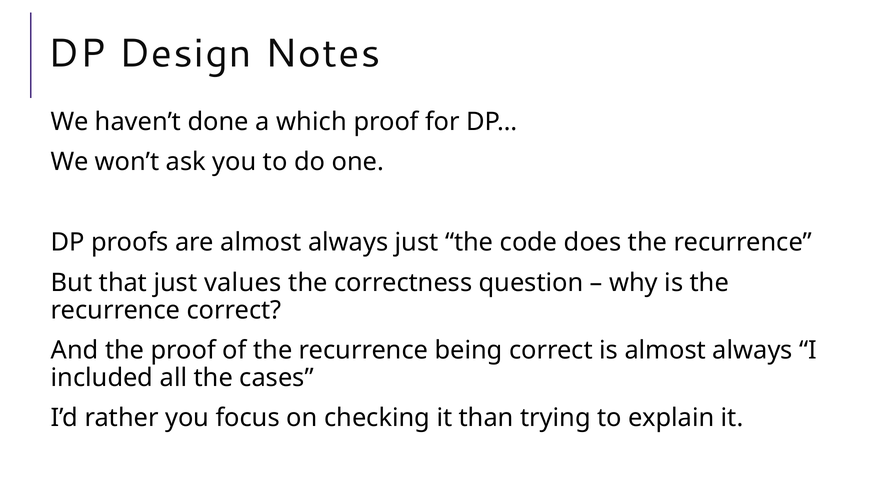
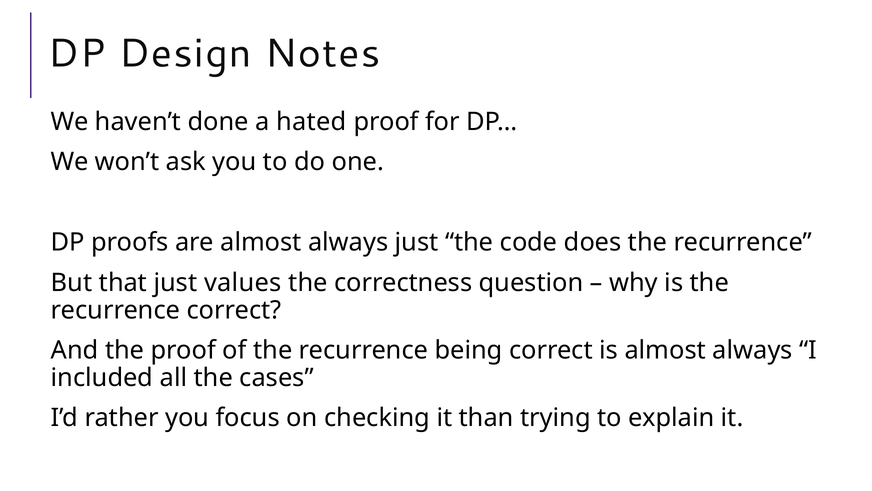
which: which -> hated
